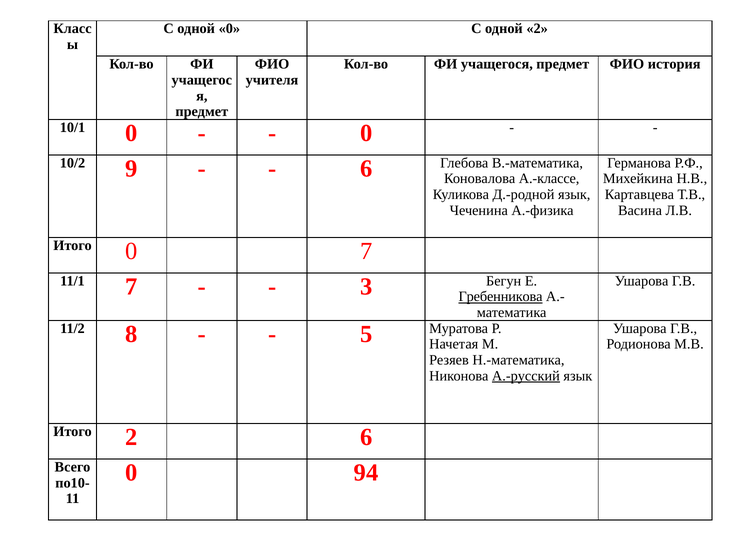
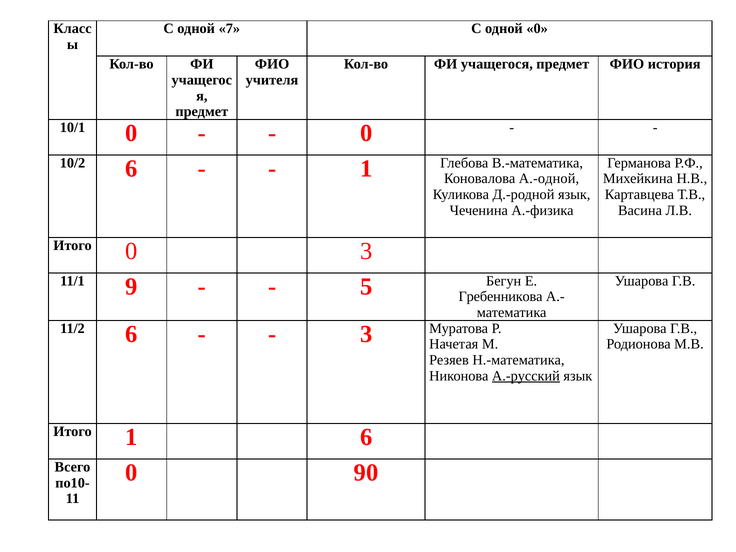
одной 0: 0 -> 7
одной 2: 2 -> 0
10/2 9: 9 -> 6
6 at (366, 169): 6 -> 1
А.-классе: А.-классе -> А.-одной
0 7: 7 -> 3
11/1 7: 7 -> 9
3: 3 -> 5
Гребенникова underline: present -> none
11/2 8: 8 -> 6
5 at (366, 334): 5 -> 3
Итого 2: 2 -> 1
94: 94 -> 90
